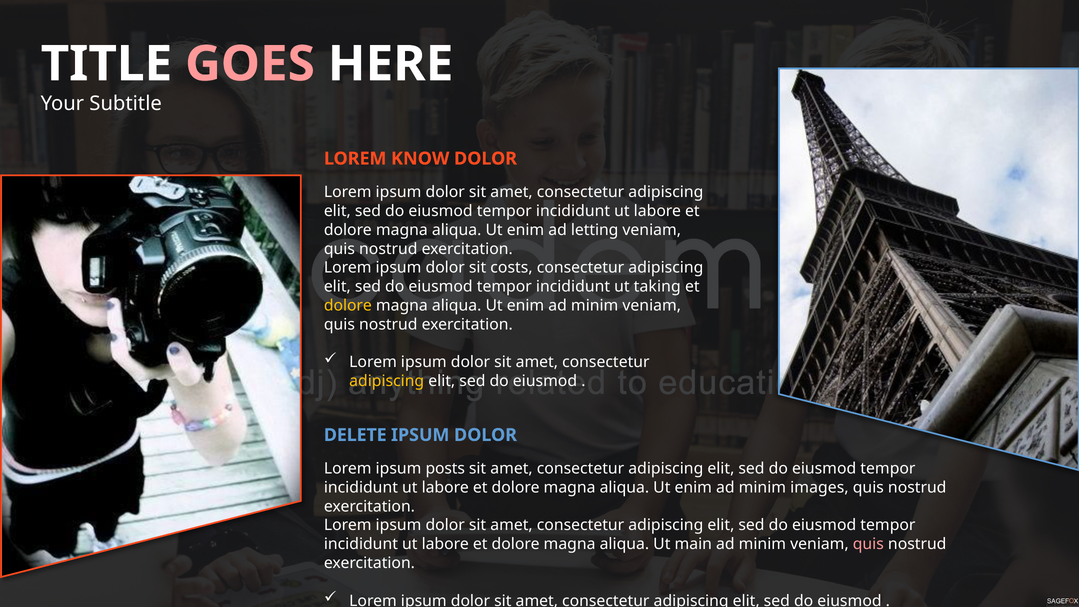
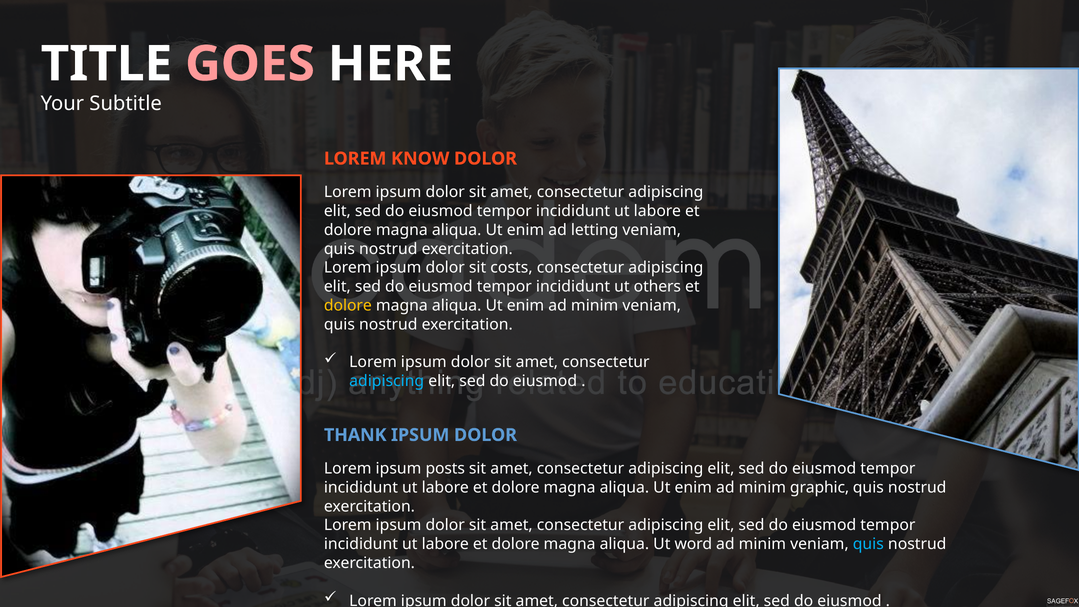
taking: taking -> others
adipiscing at (387, 381) colour: yellow -> light blue
DELETE: DELETE -> THANK
images: images -> graphic
main: main -> word
quis at (868, 544) colour: pink -> light blue
